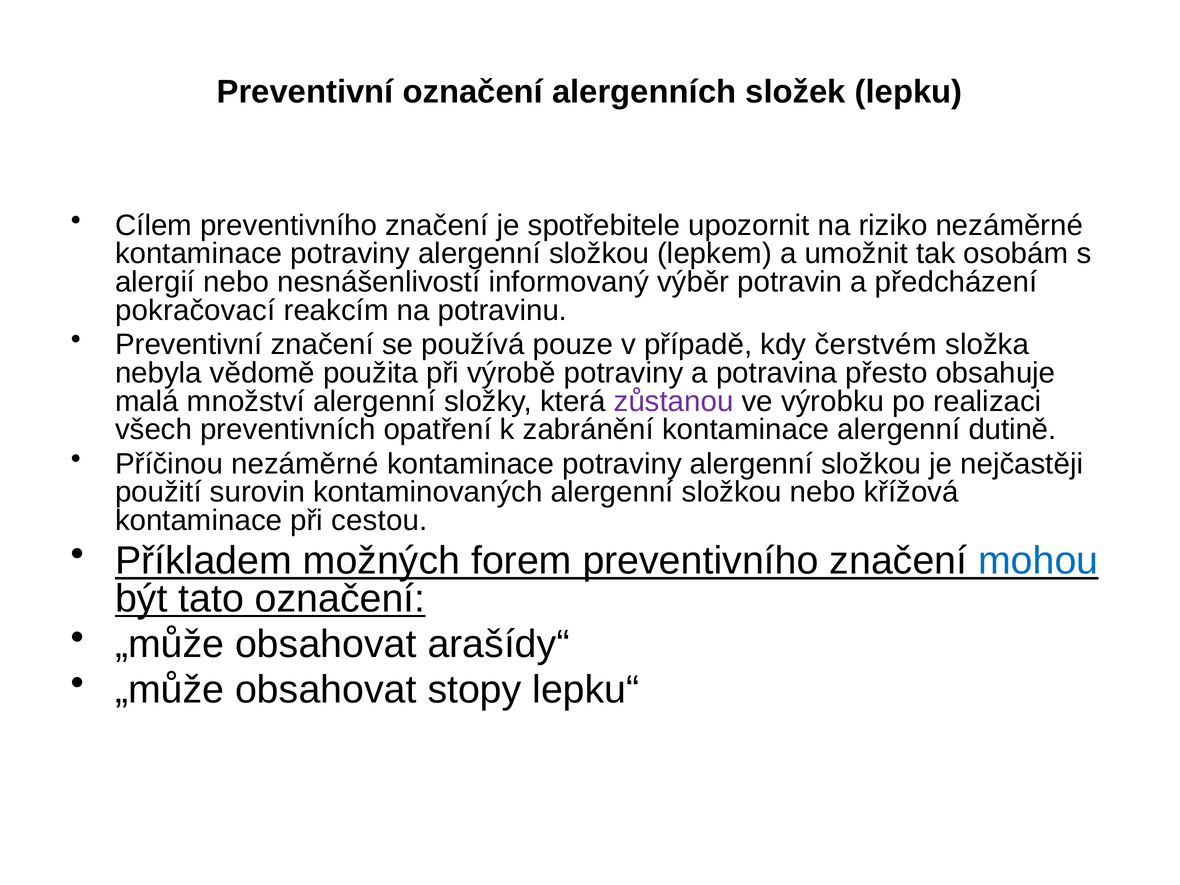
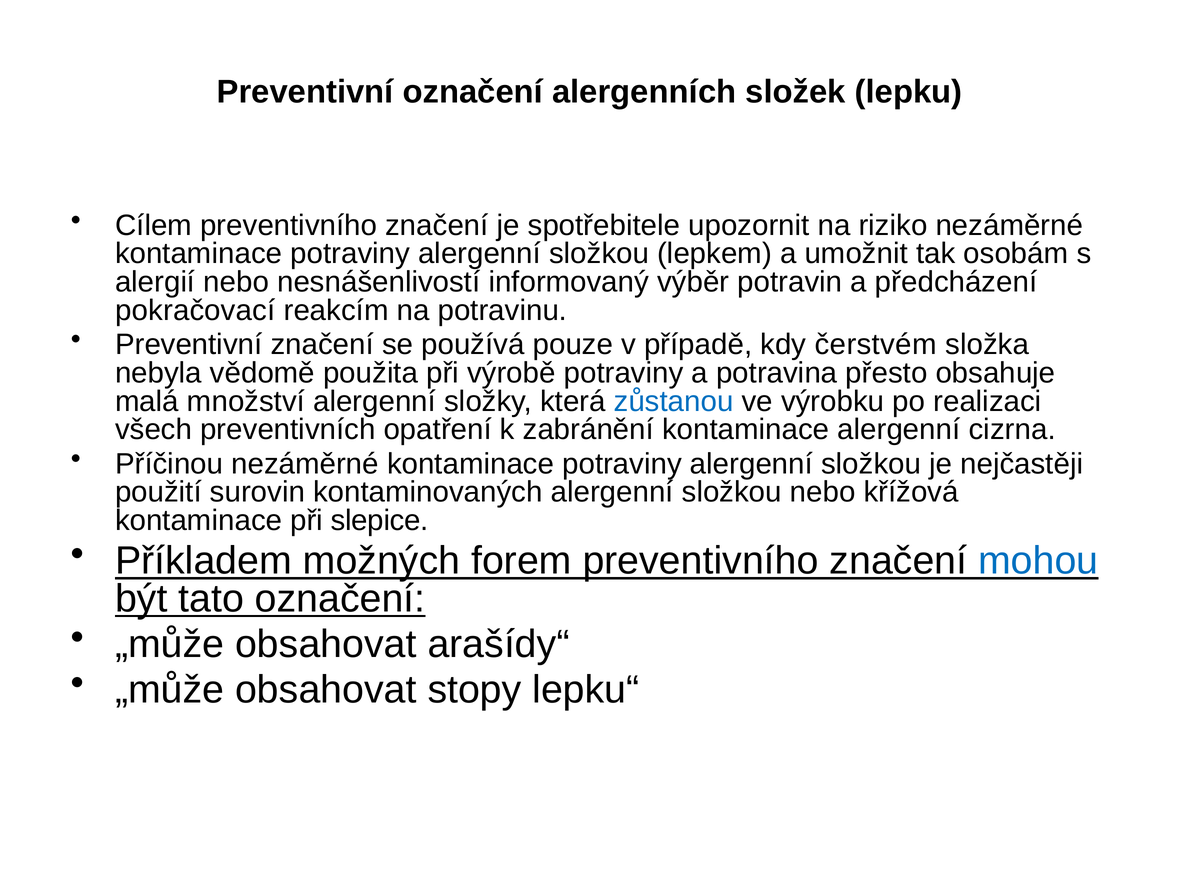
zůstanou colour: purple -> blue
dutině: dutině -> cizrna
cestou: cestou -> slepice
